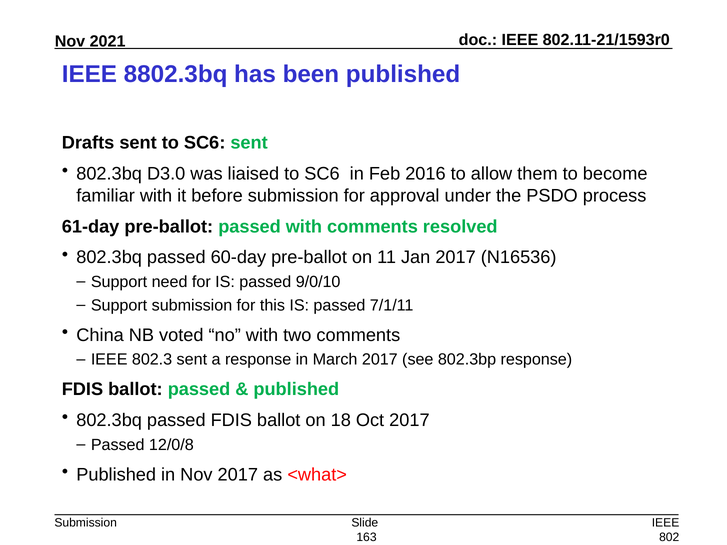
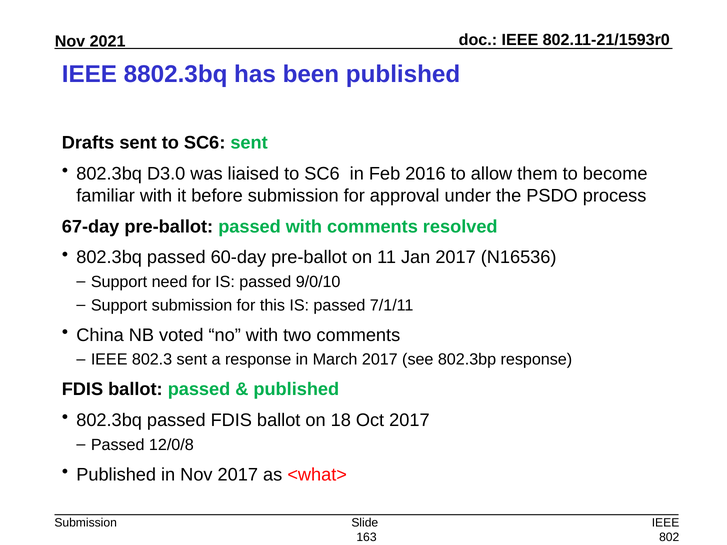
61-day: 61-day -> 67-day
